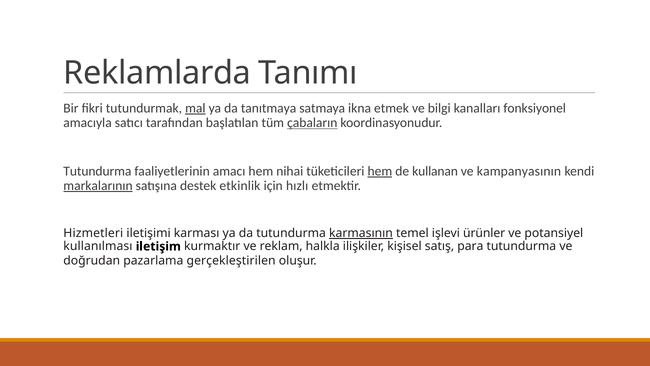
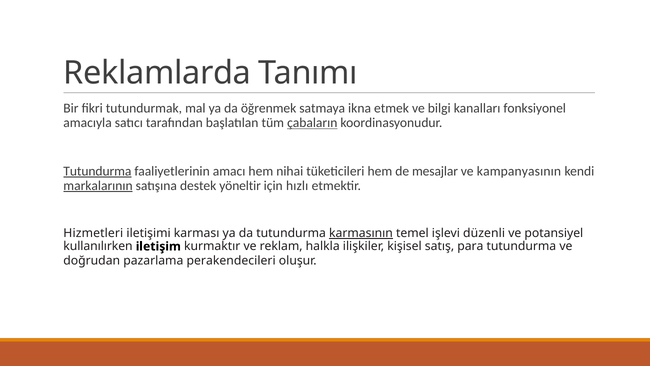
mal underline: present -> none
tanıtmaya: tanıtmaya -> öğrenmek
Tutundurma at (97, 171) underline: none -> present
hem at (380, 171) underline: present -> none
kullanan: kullanan -> mesajlar
etkinlik: etkinlik -> yöneltir
ürünler: ürünler -> düzenli
kullanılması: kullanılması -> kullanılırken
gerçekleştirilen: gerçekleştirilen -> perakendecileri
